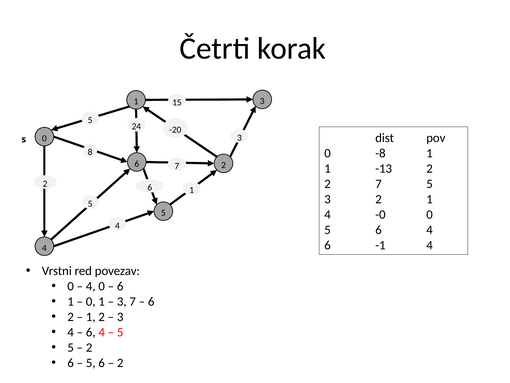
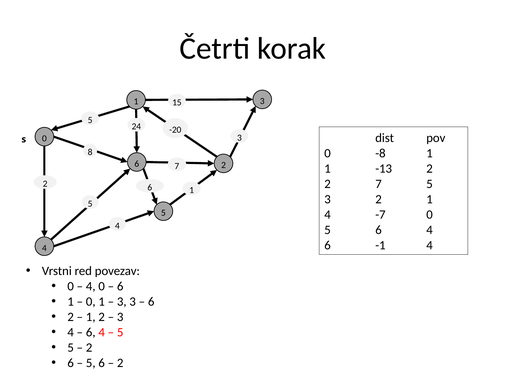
-0: -0 -> -7
3 7: 7 -> 3
